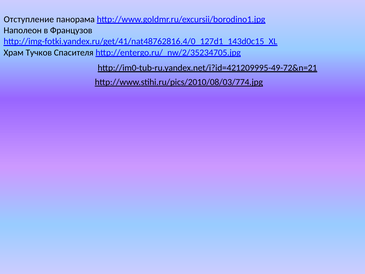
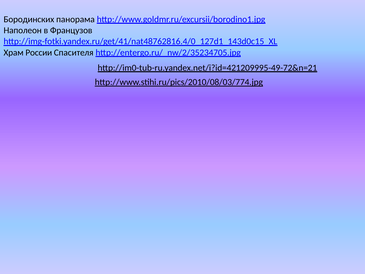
Отступление: Отступление -> Бородинских
Тучков: Тучков -> России
